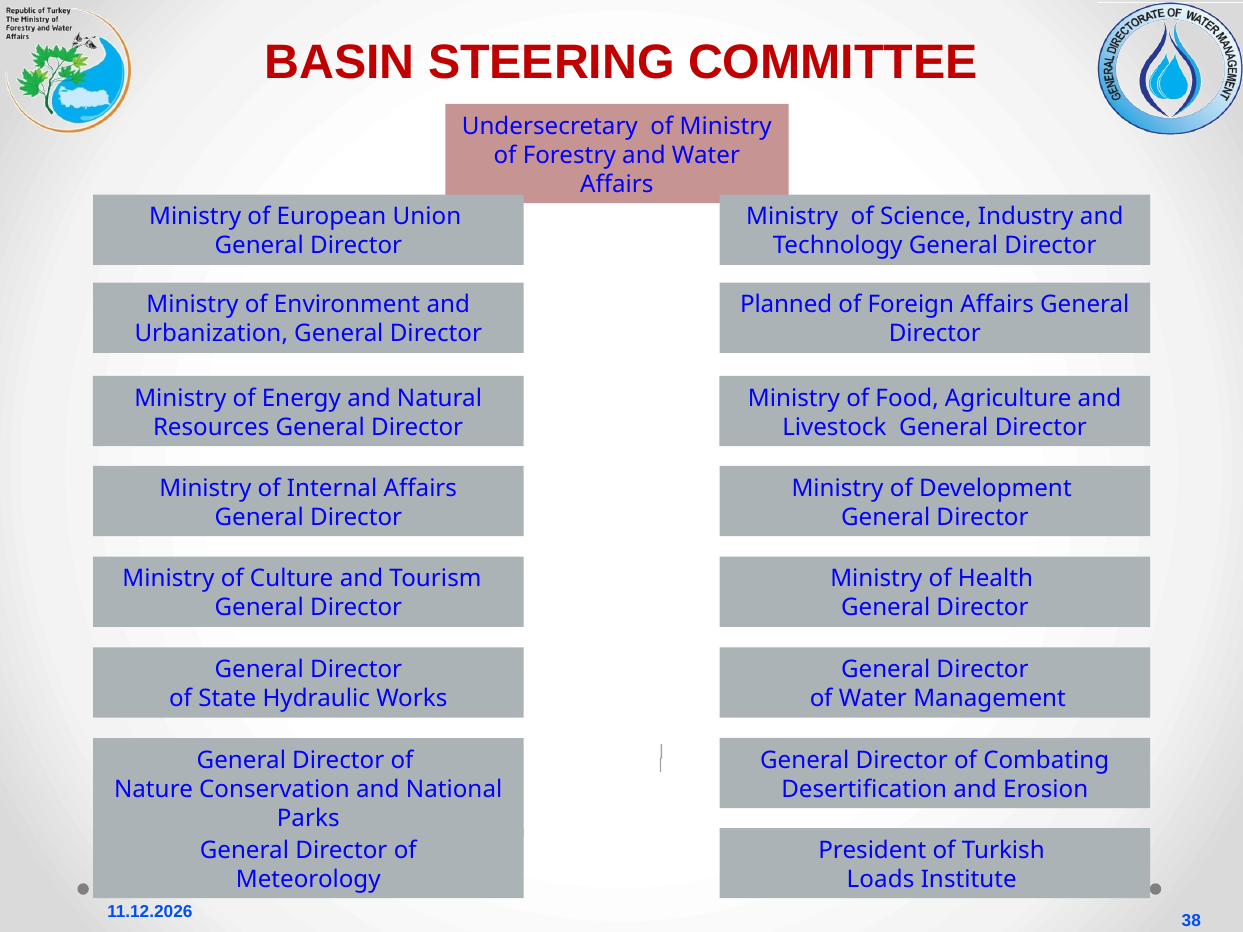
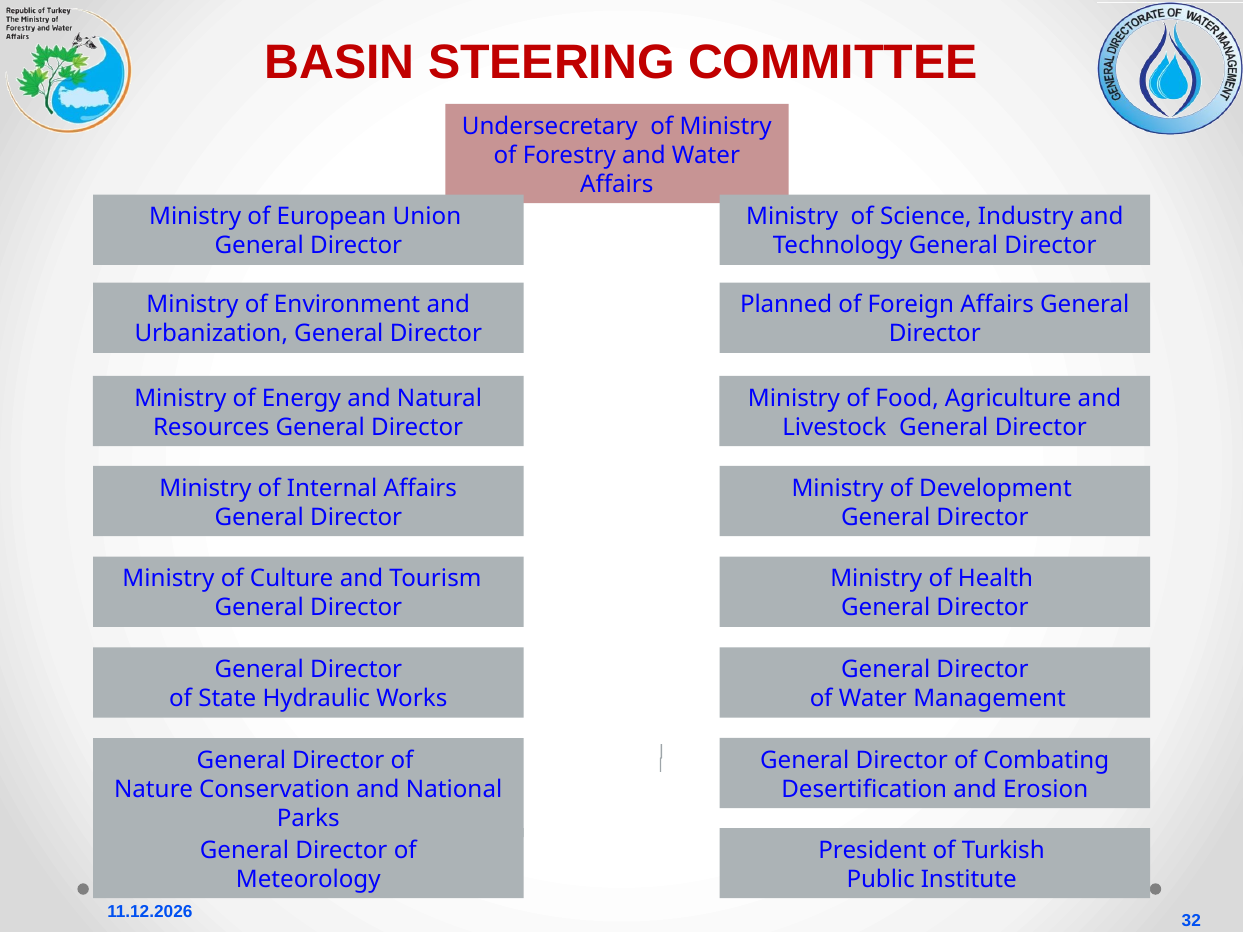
Loads: Loads -> Public
38: 38 -> 32
